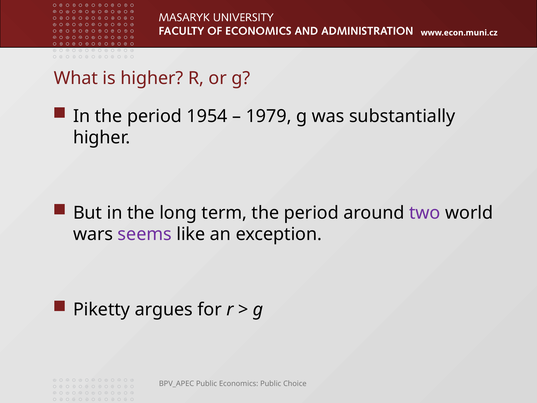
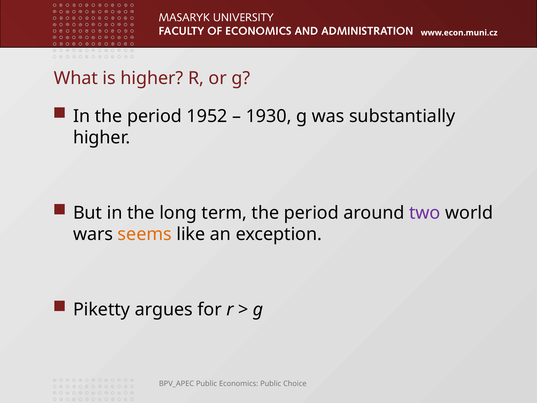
1954: 1954 -> 1952
1979: 1979 -> 1930
seems colour: purple -> orange
